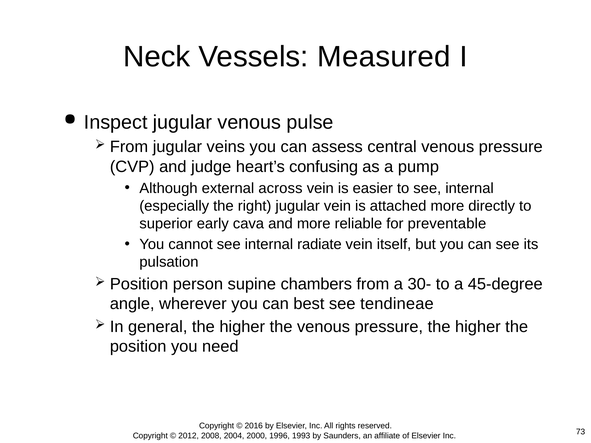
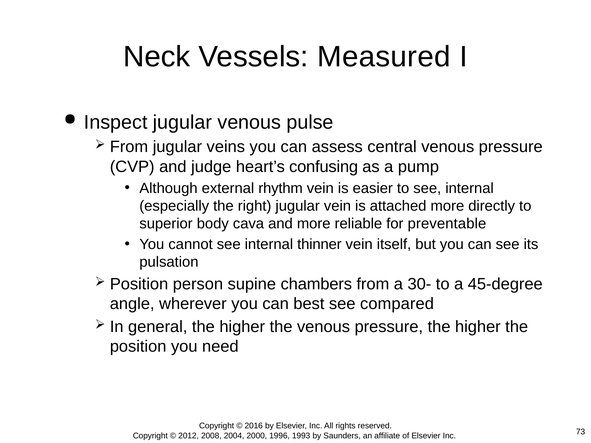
across: across -> rhythm
early: early -> body
radiate: radiate -> thinner
tendineae: tendineae -> compared
